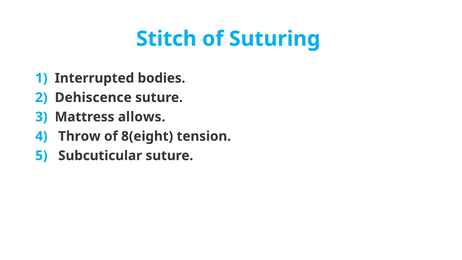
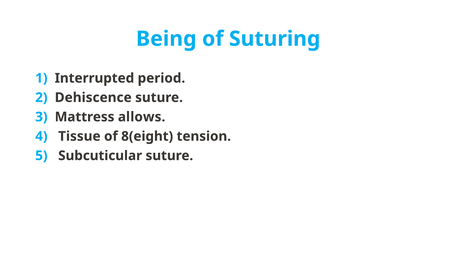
Stitch: Stitch -> Being
bodies: bodies -> period
Throw: Throw -> Tissue
